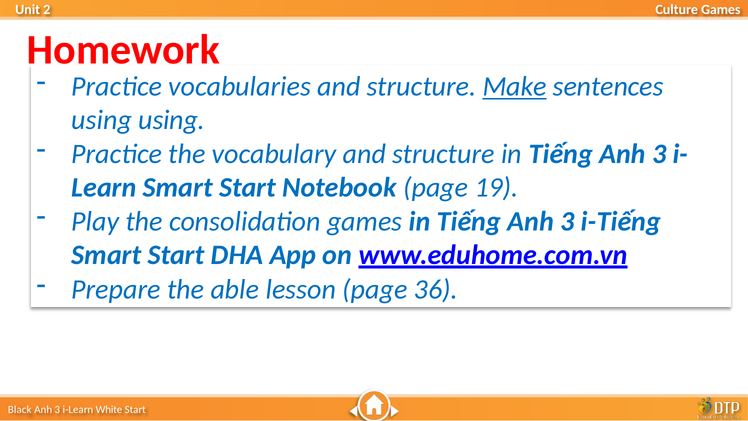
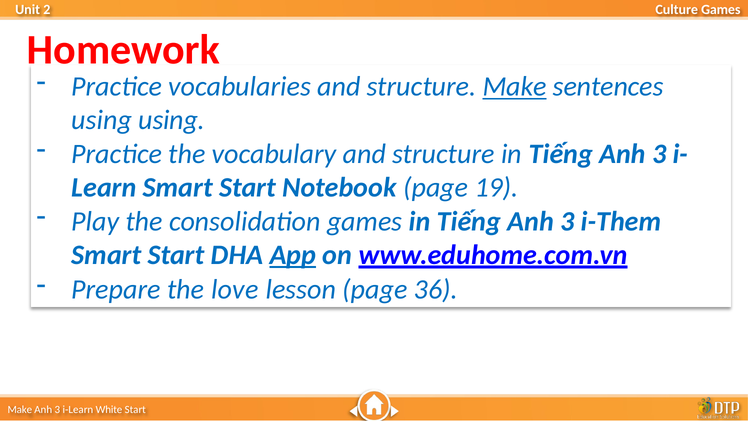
i-Tiếng: i-Tiếng -> i-Them
App underline: none -> present
able: able -> love
Black at (20, 410): Black -> Make
